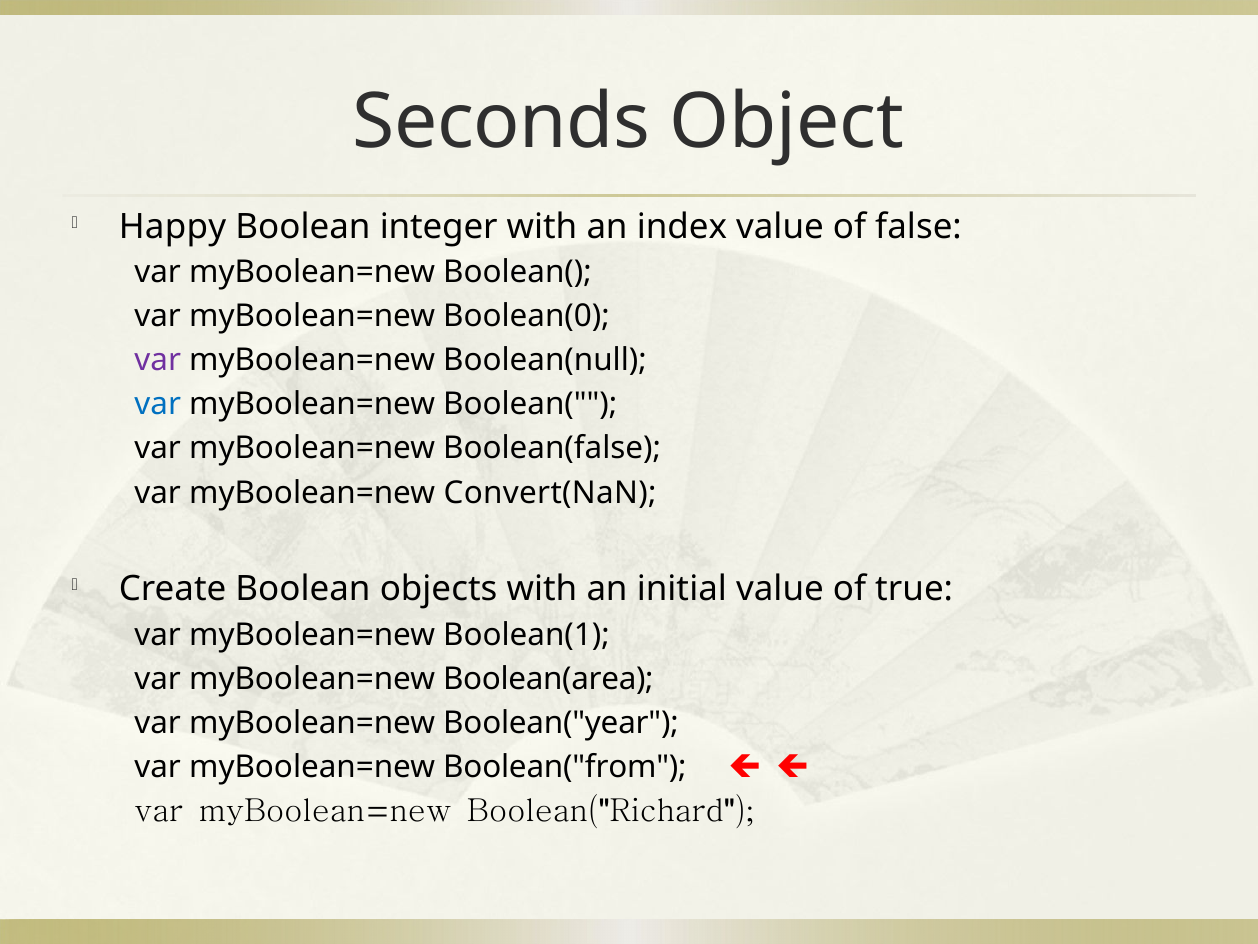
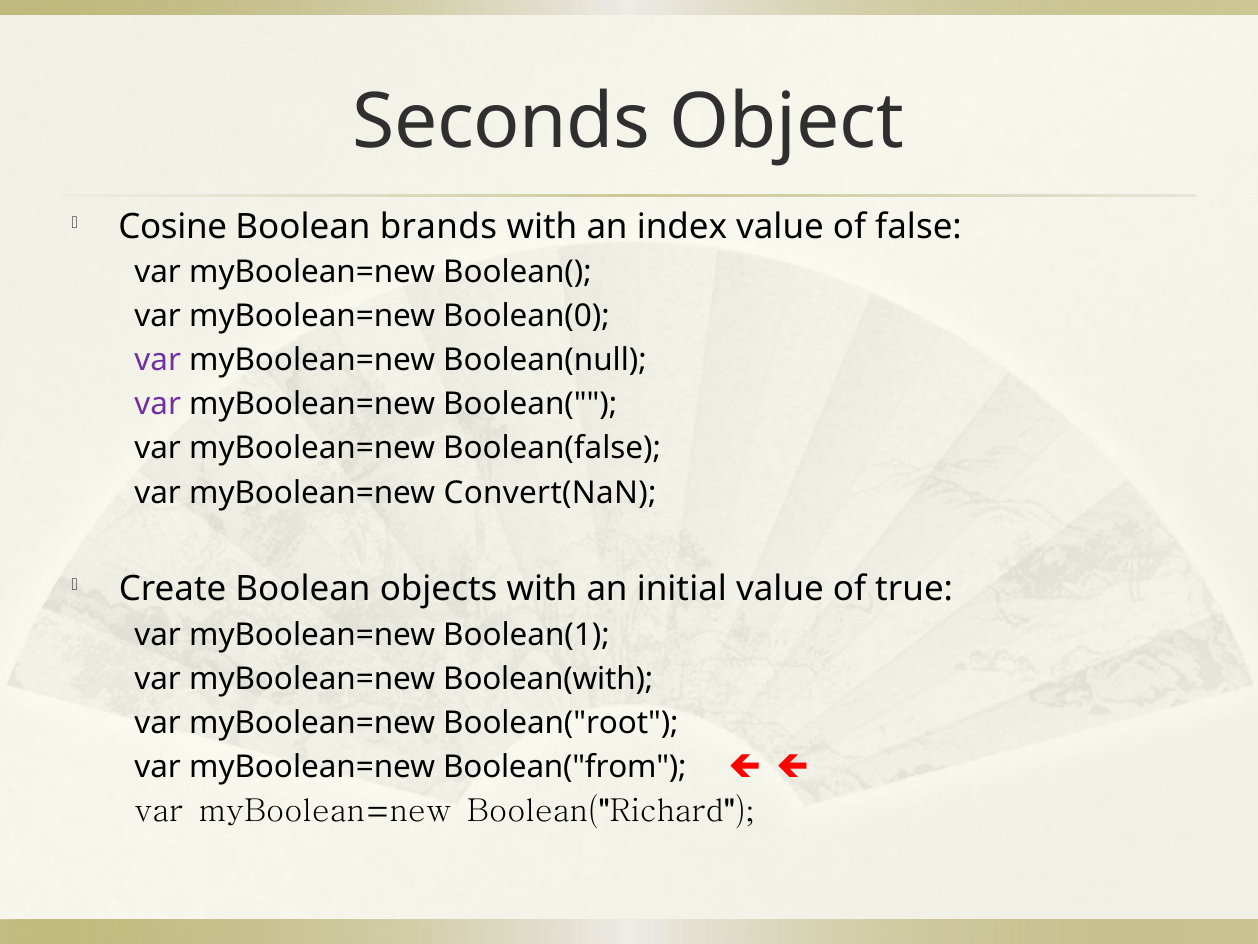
Happy: Happy -> Cosine
integer: integer -> brands
var at (158, 404) colour: blue -> purple
Boolean(area: Boolean(area -> Boolean(with
Boolean("year: Boolean("year -> Boolean("root
